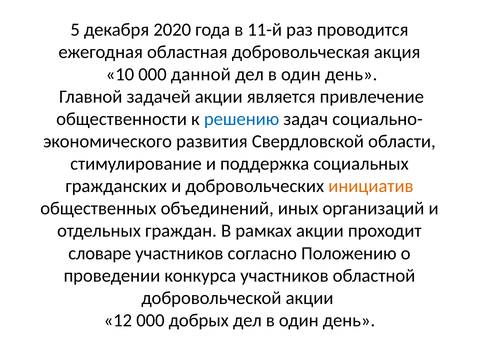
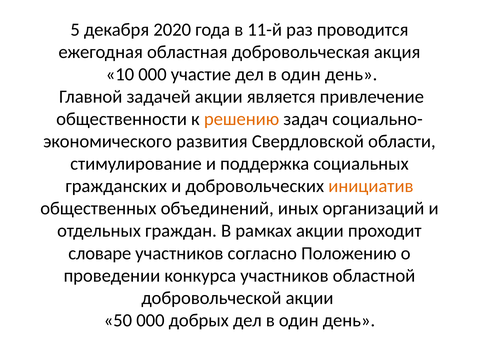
данной: данной -> участие
решению colour: blue -> orange
12: 12 -> 50
